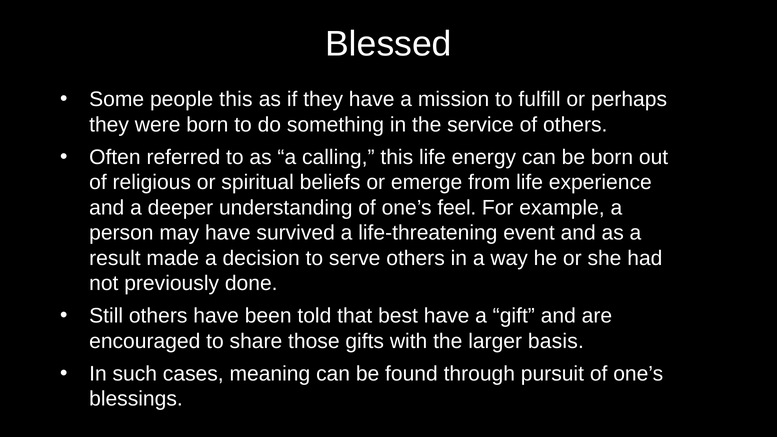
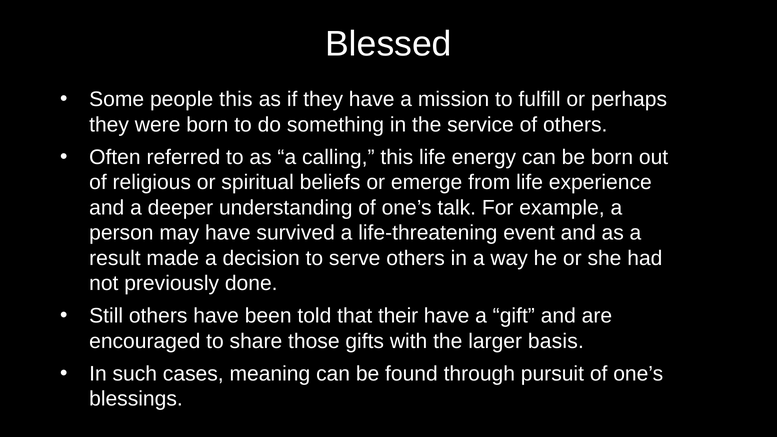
feel: feel -> talk
best: best -> their
